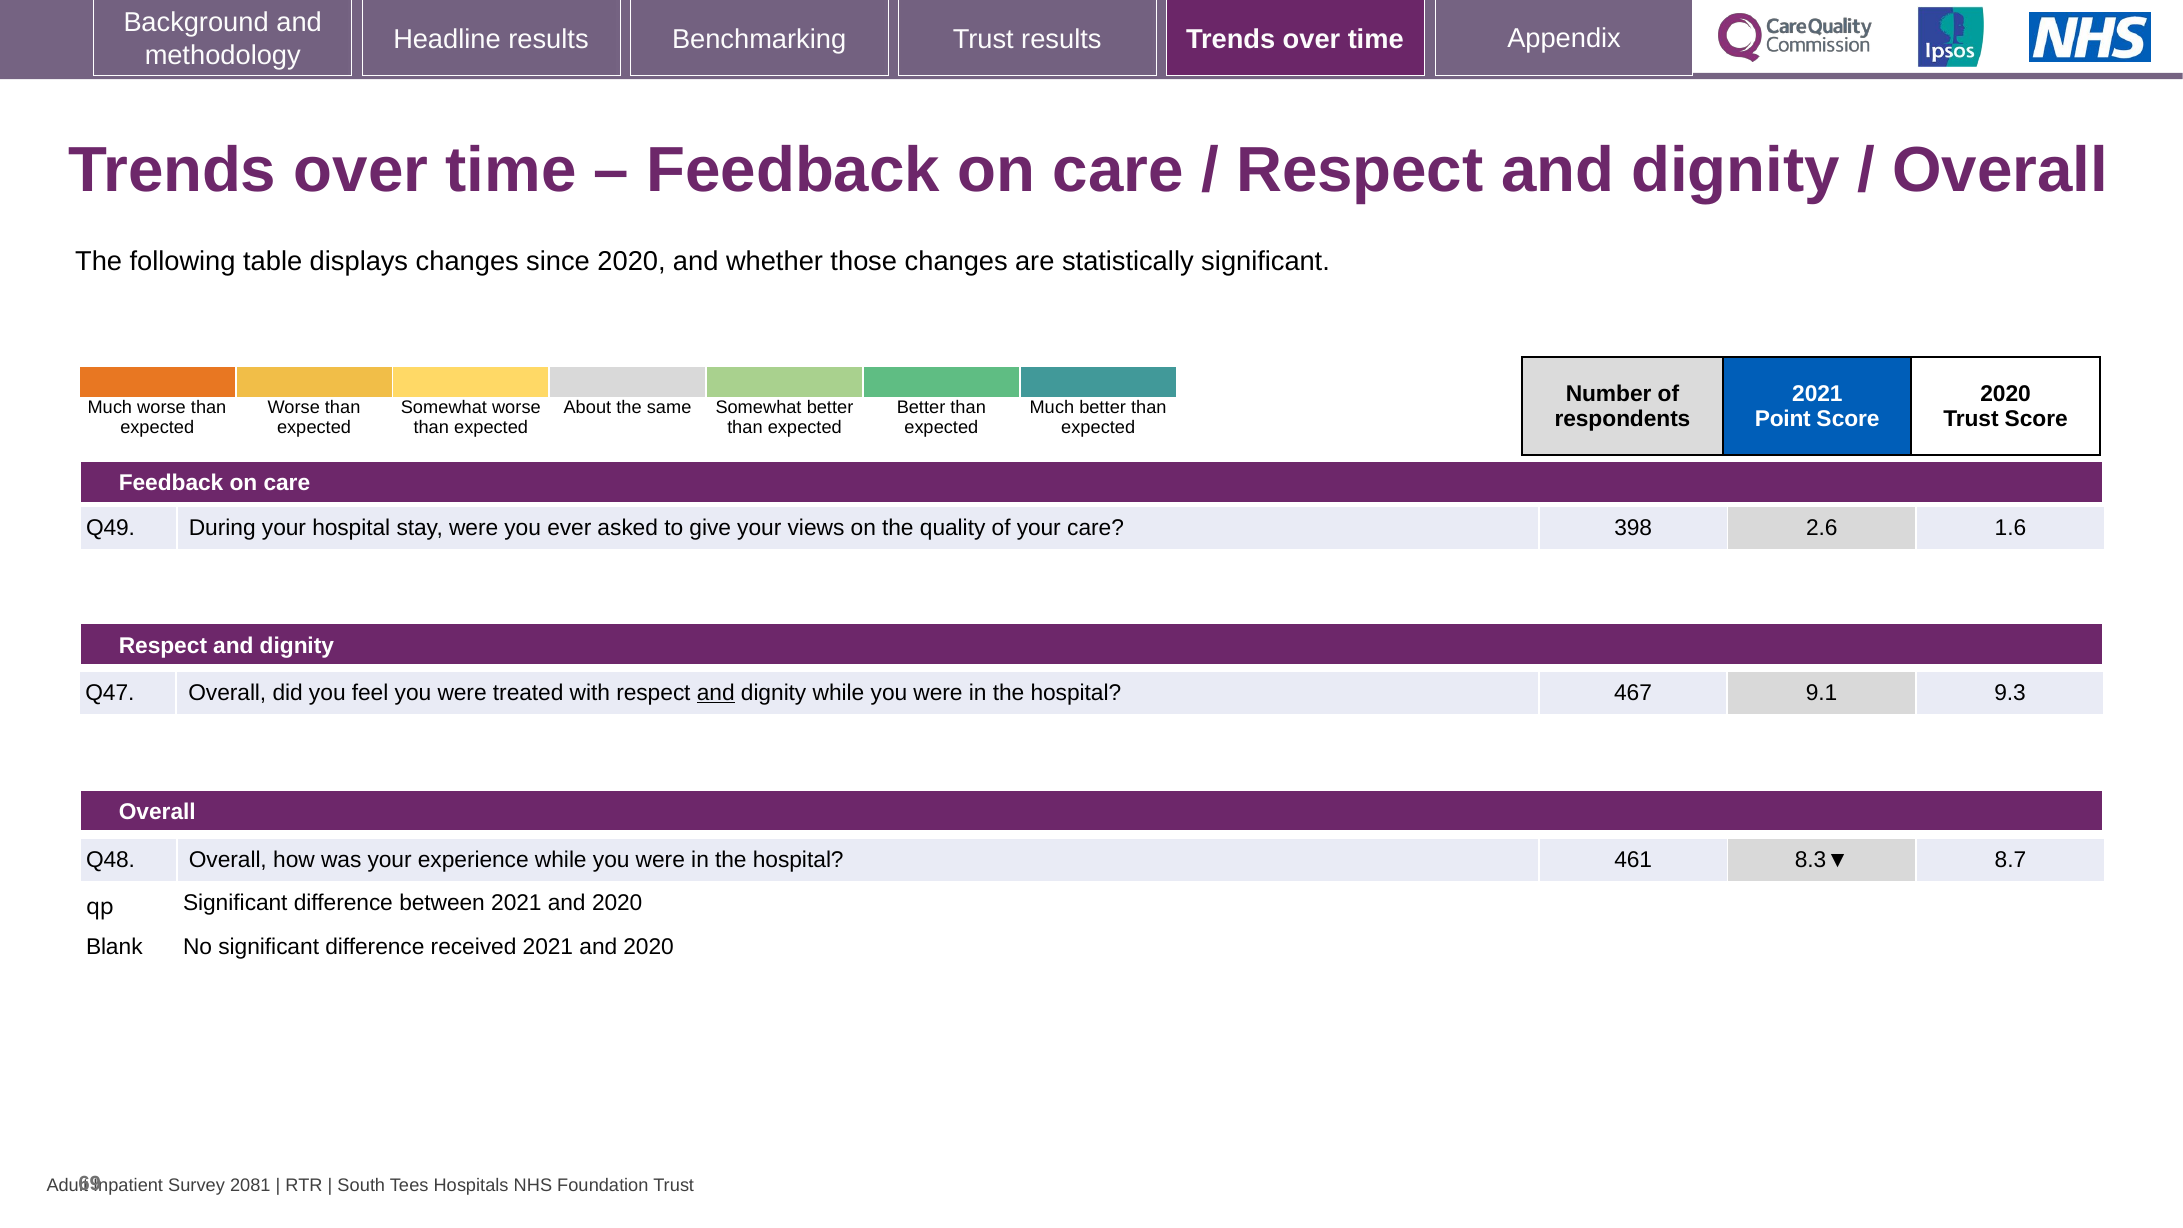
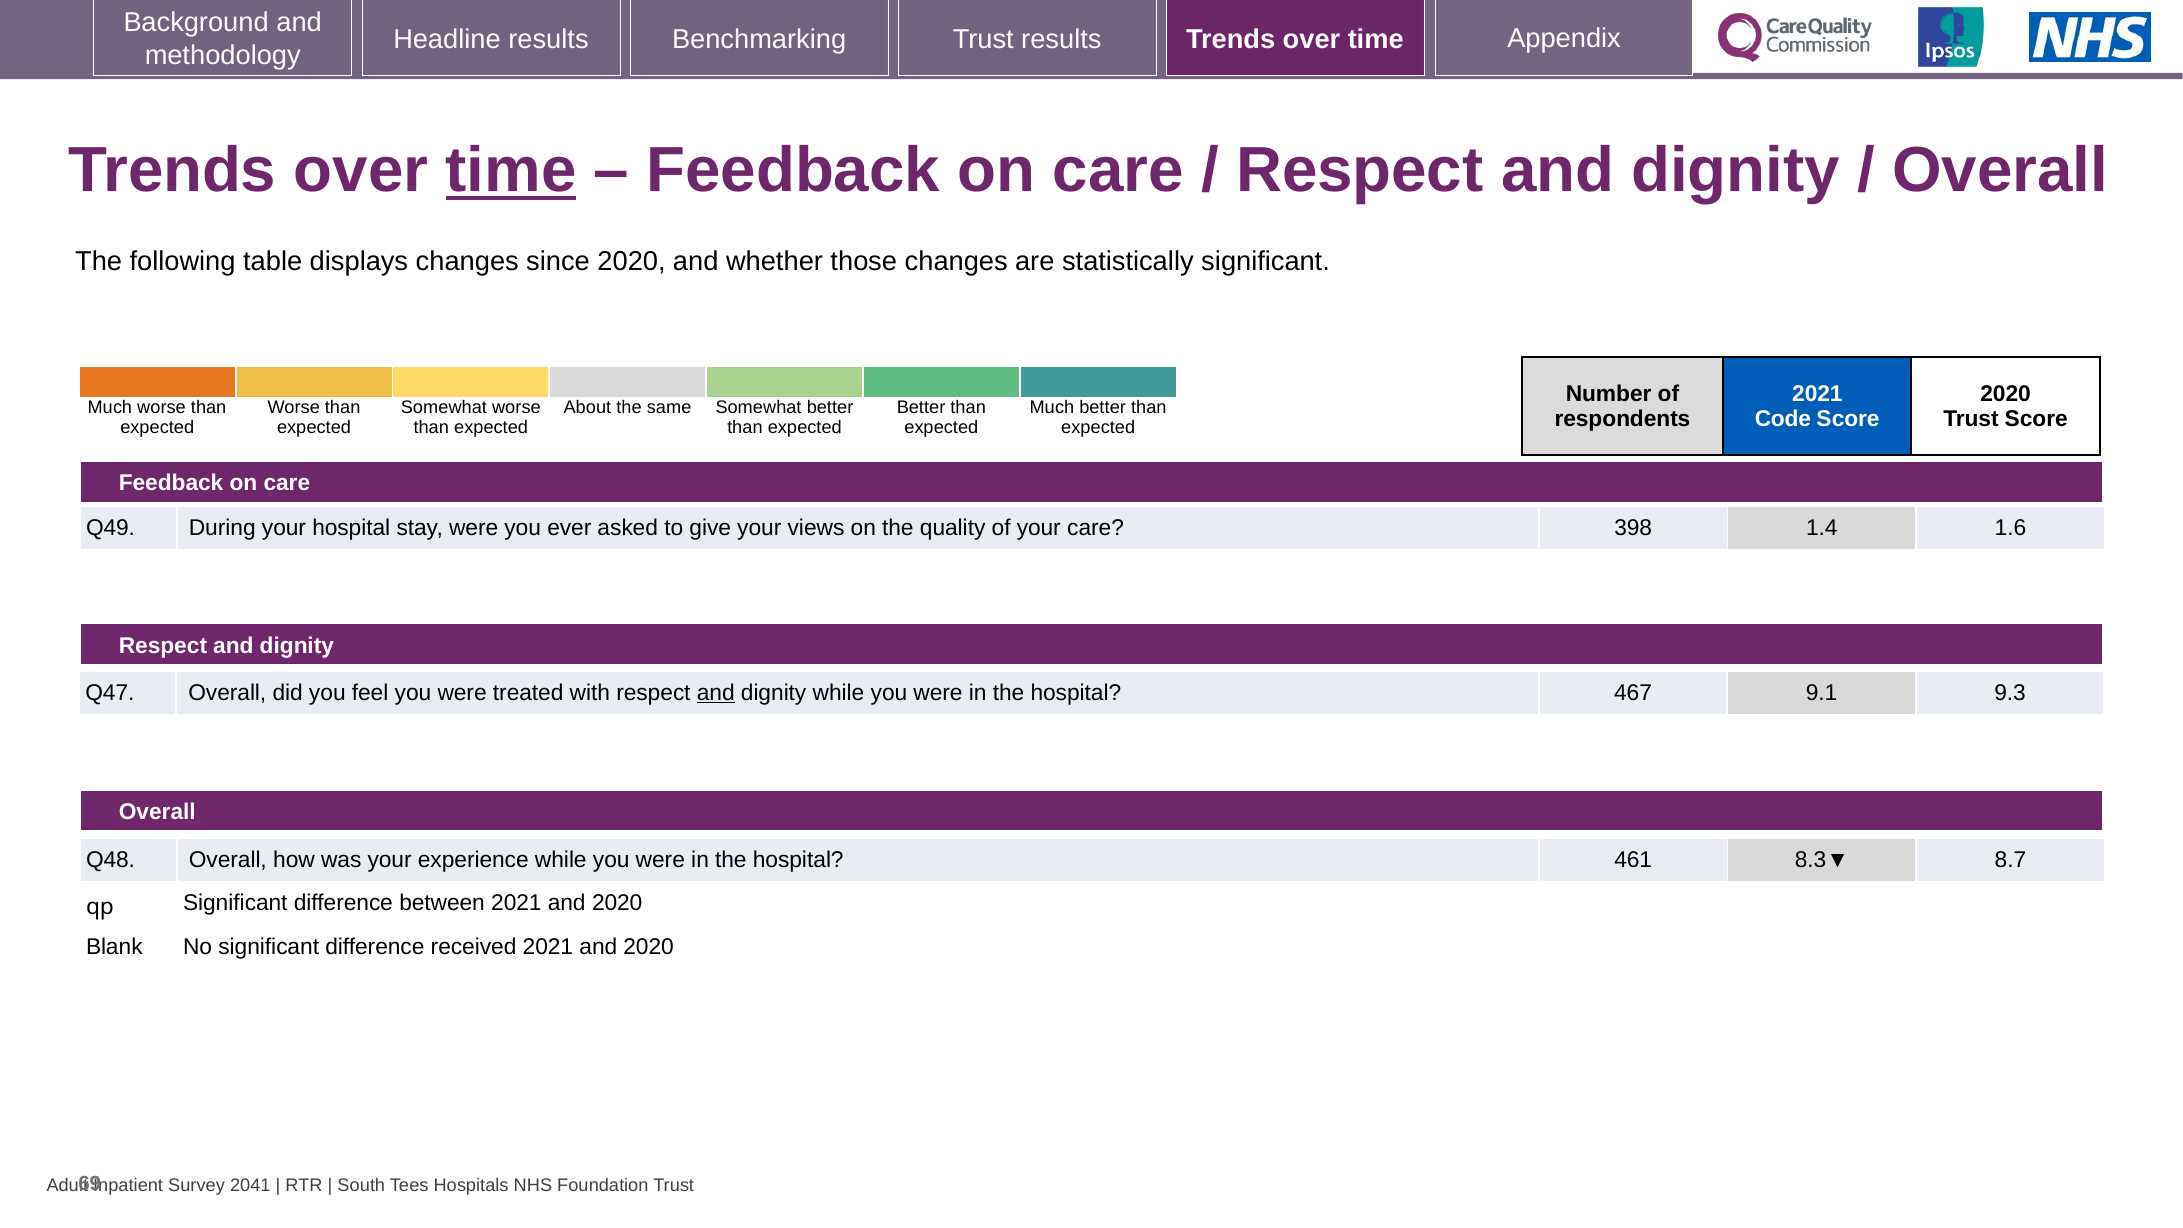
time at (511, 171) underline: none -> present
Point: Point -> Code
2.6: 2.6 -> 1.4
2081: 2081 -> 2041
